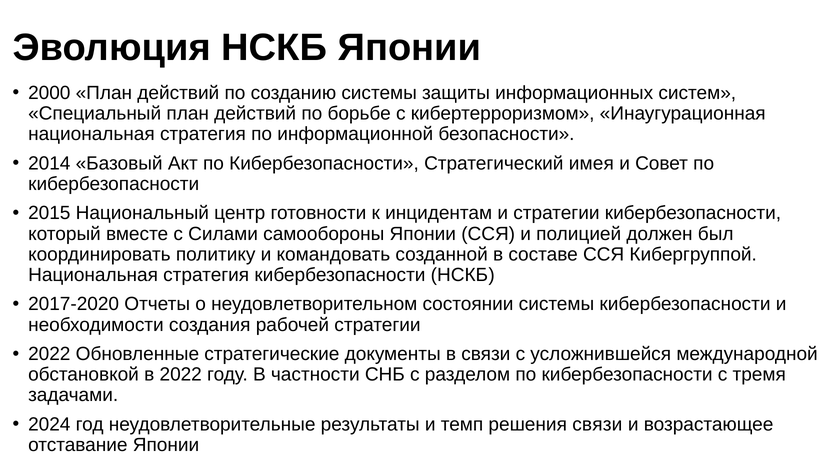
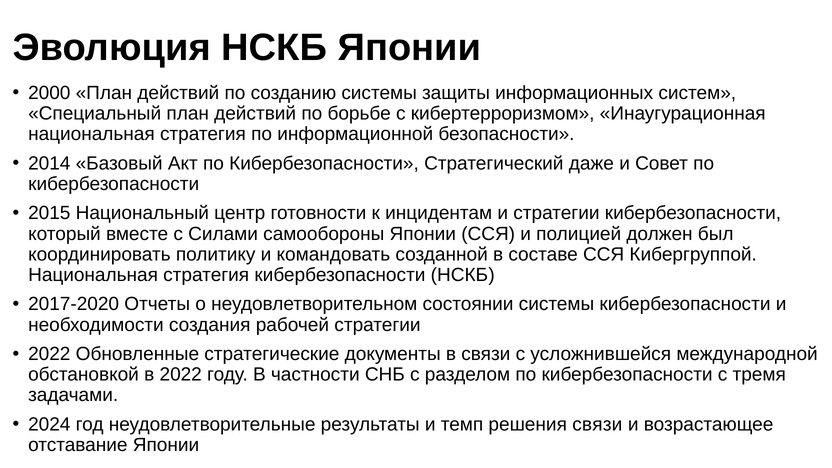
имея: имея -> даже
